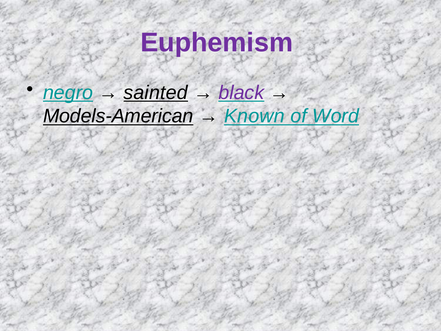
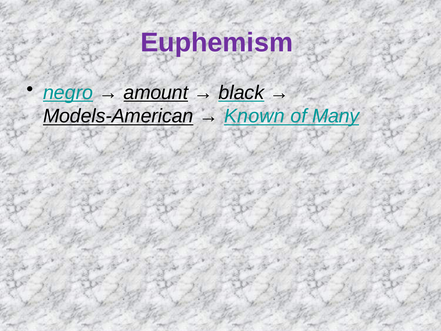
sainted: sainted -> amount
black colour: purple -> black
Word: Word -> Many
